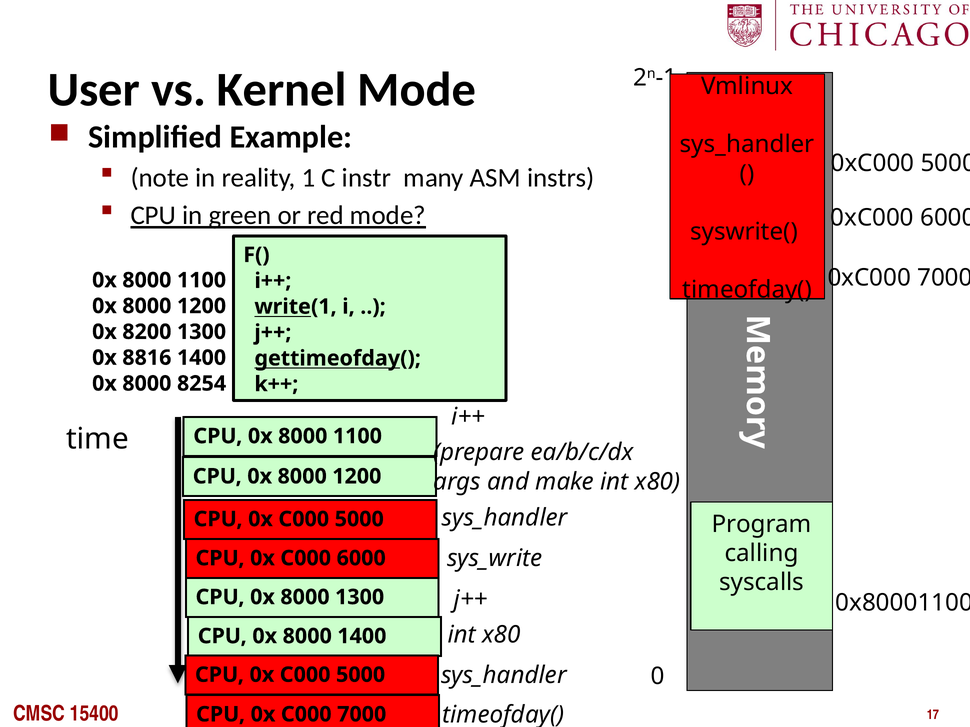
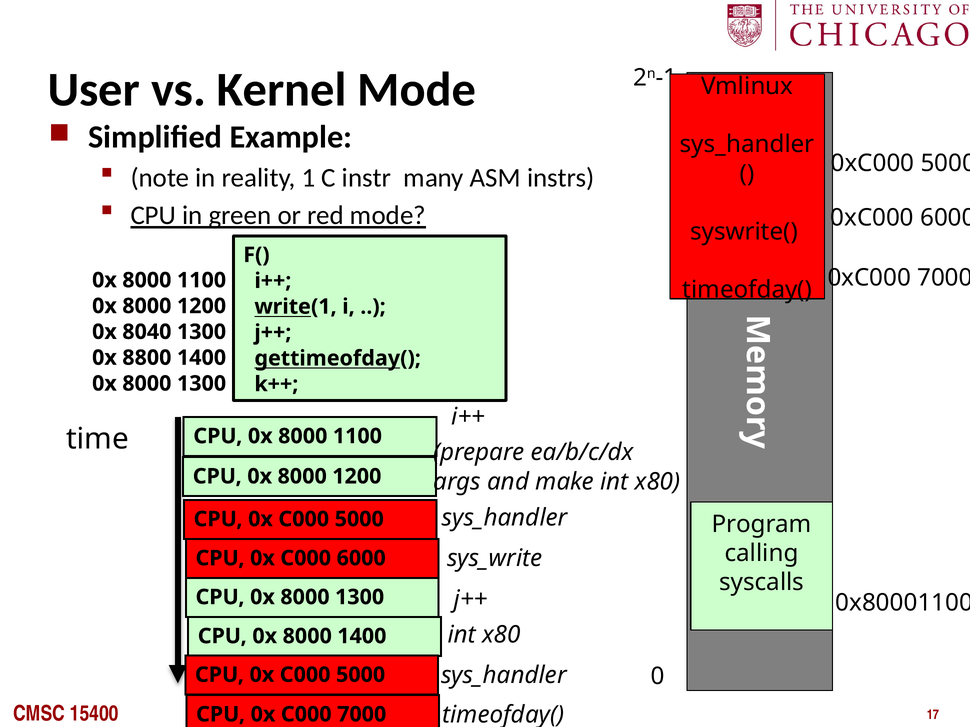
8200: 8200 -> 8040
8816: 8816 -> 8800
8254 at (202, 384): 8254 -> 1300
